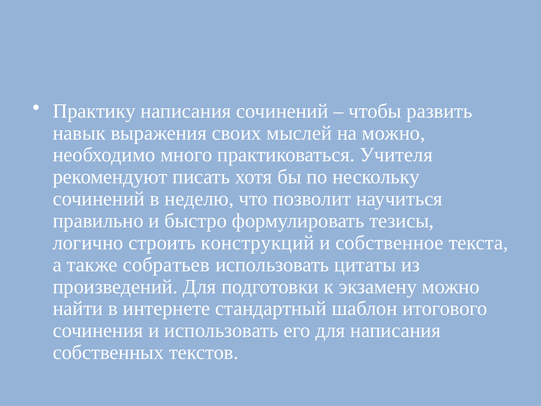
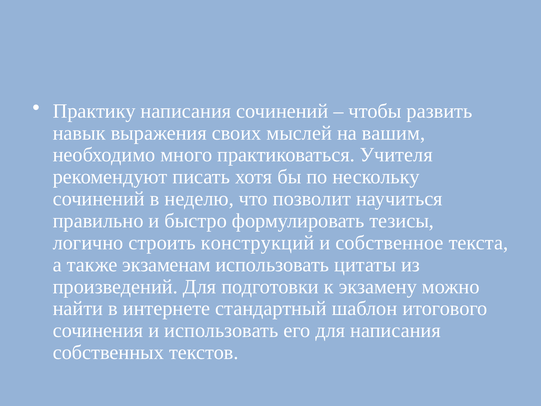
на можно: можно -> вашим
собратьев: собратьев -> экзаменам
